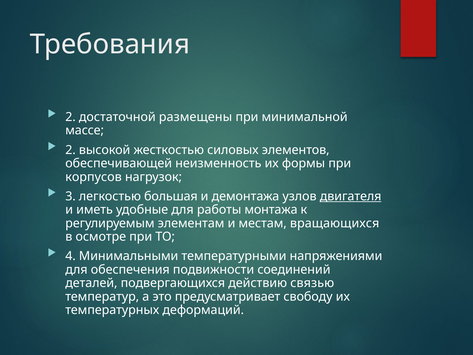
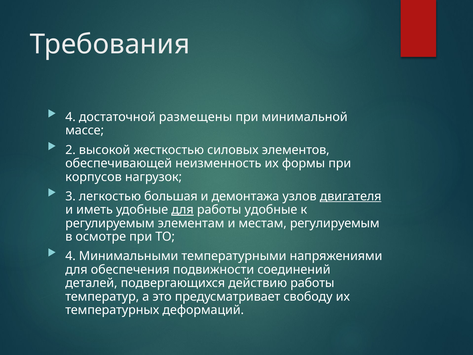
2 at (71, 117): 2 -> 4
для at (182, 210) underline: none -> present
работы монтажа: монтажа -> удобные
местам вращающихся: вращающихся -> регулируемым
действию связью: связью -> работы
